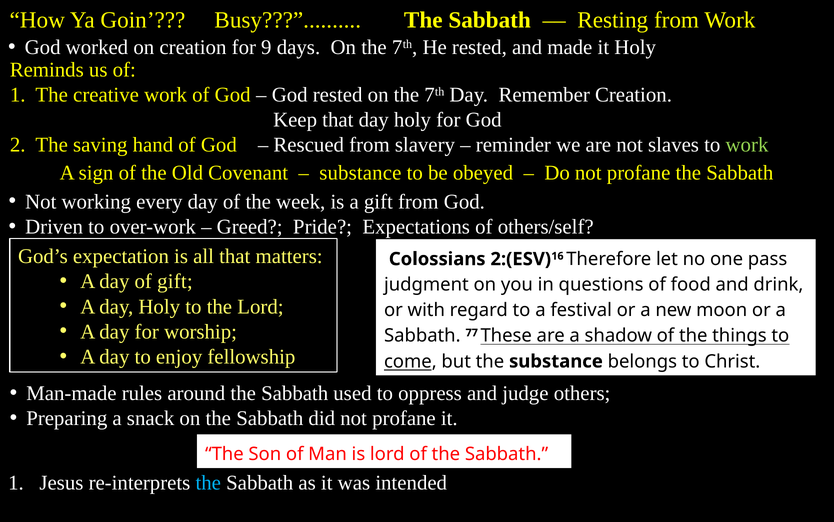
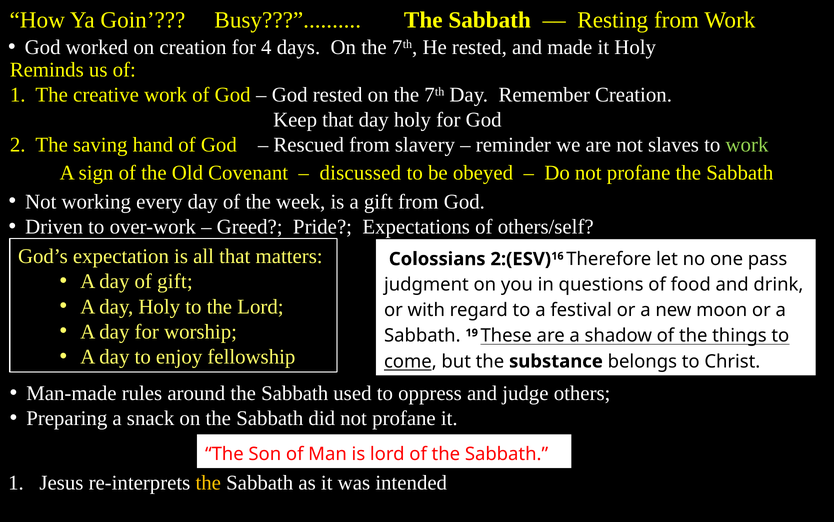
9: 9 -> 4
substance at (360, 173): substance -> discussed
77: 77 -> 19
the at (208, 482) colour: light blue -> yellow
